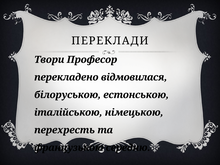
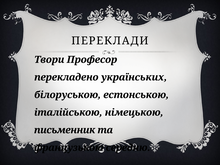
відмовилася: відмовилася -> українських
перехресть: перехресть -> письменник
